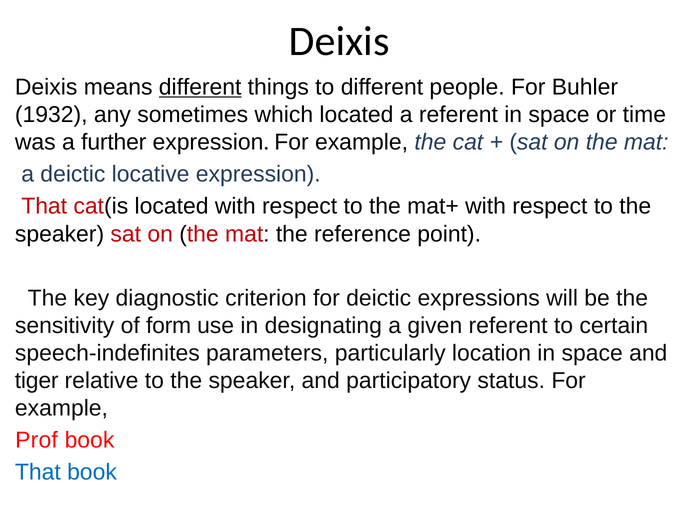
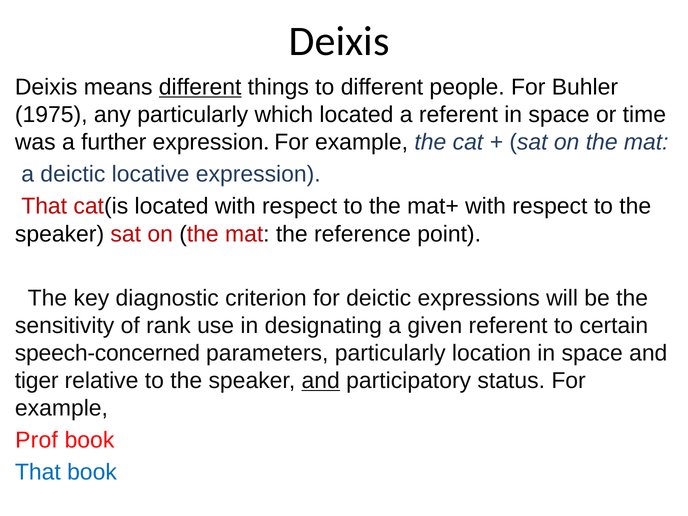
1932: 1932 -> 1975
any sometimes: sometimes -> particularly
form: form -> rank
speech-indefinites: speech-indefinites -> speech-concerned
and at (321, 381) underline: none -> present
